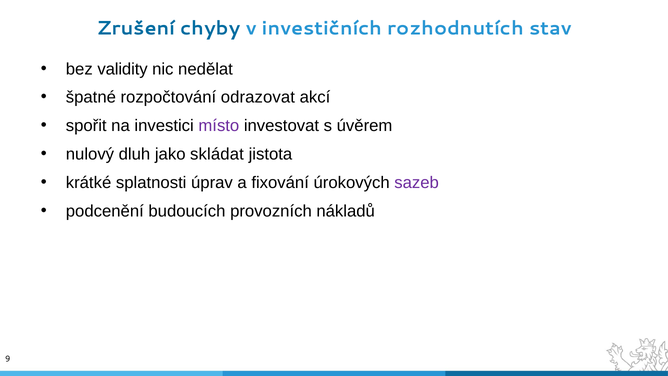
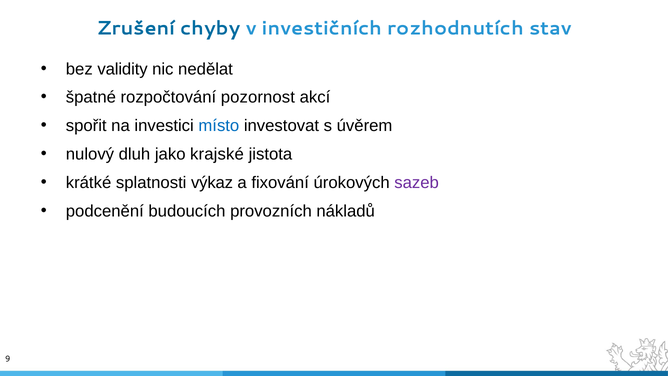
odrazovat: odrazovat -> pozornost
místo colour: purple -> blue
skládat: skládat -> krajské
úprav: úprav -> výkaz
